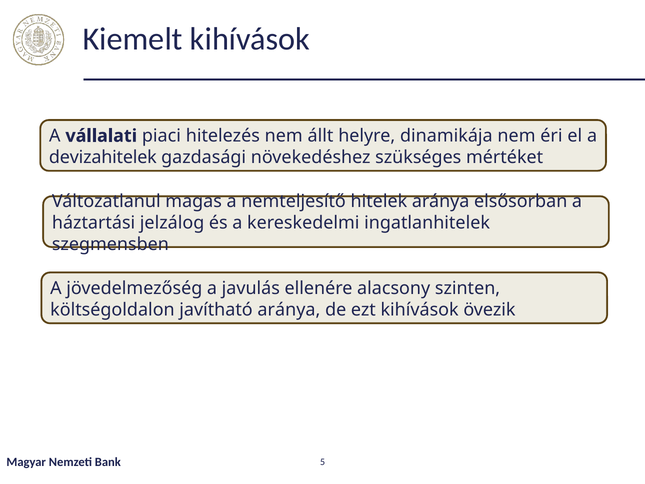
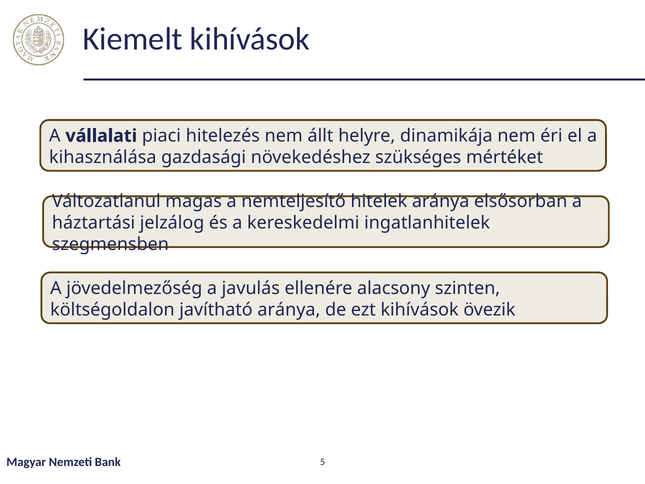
devizahitelek: devizahitelek -> kihasználása
